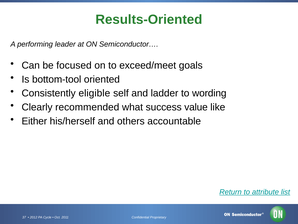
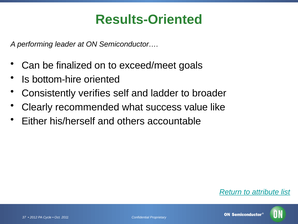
focused: focused -> finalized
bottom-tool: bottom-tool -> bottom-hire
eligible: eligible -> verifies
wording: wording -> broader
